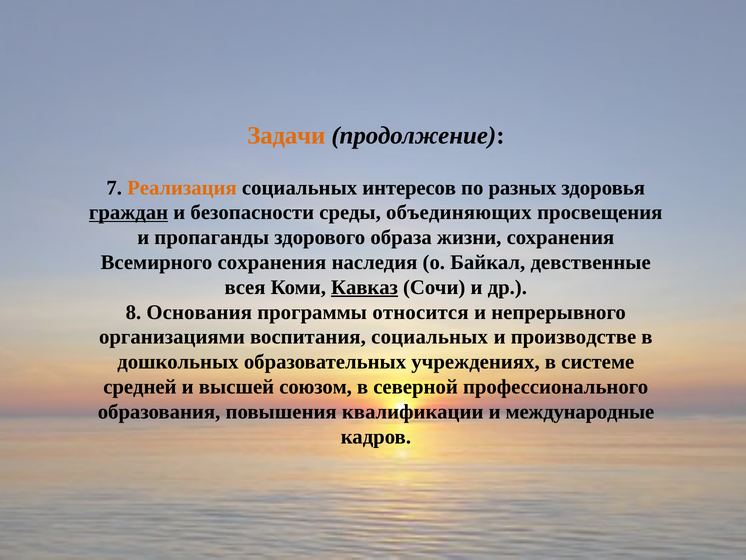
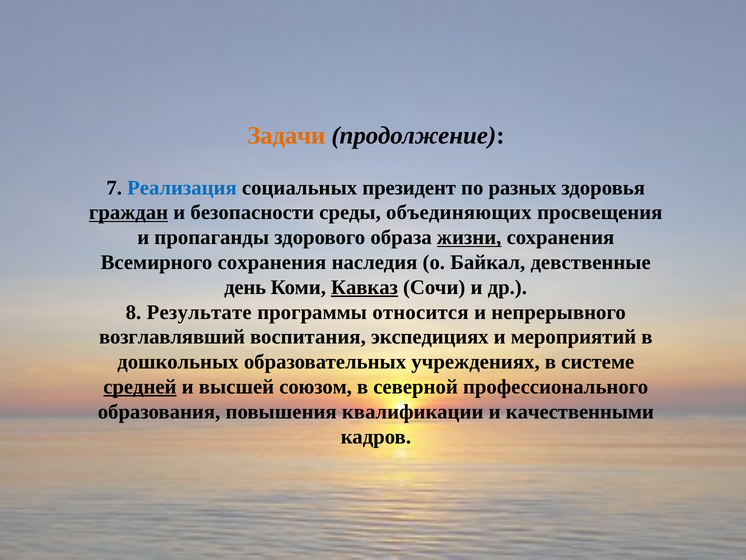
Реализация colour: orange -> blue
интересов: интересов -> президент
жизни underline: none -> present
всея: всея -> день
Основания: Основания -> Результате
организациями: организациями -> возглавлявший
воспитания социальных: социальных -> экспедициях
производстве: производстве -> мероприятий
средней underline: none -> present
международные: международные -> качественными
